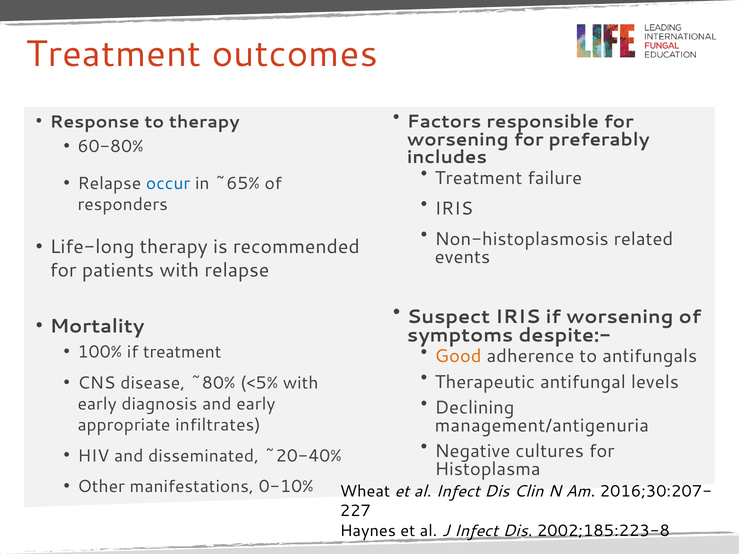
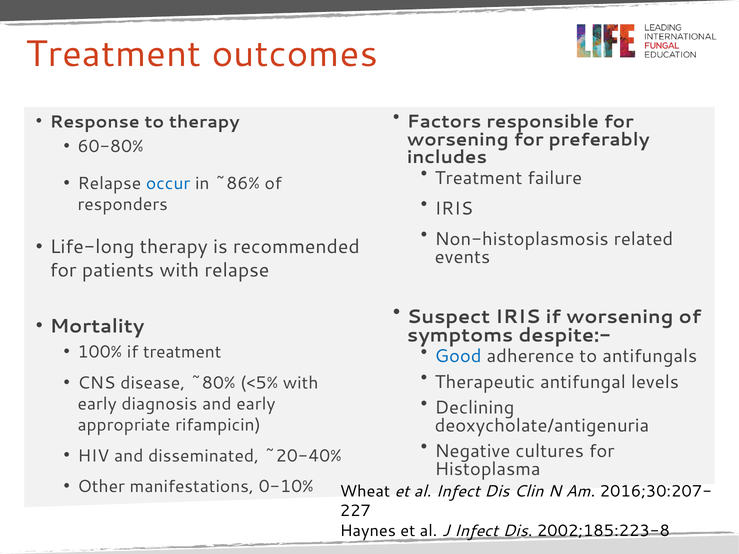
~65%: ~65% -> ~86%
Good colour: orange -> blue
infiltrates: infiltrates -> rifampicin
management/antigenuria: management/antigenuria -> deoxycholate/antigenuria
